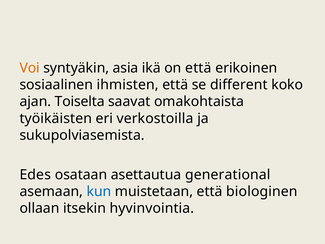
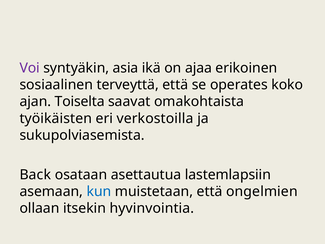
Voi colour: orange -> purple
on että: että -> ajaa
ihmisten: ihmisten -> terveyttä
different: different -> operates
Edes: Edes -> Back
generational: generational -> lastemlapsiin
biologinen: biologinen -> ongelmien
